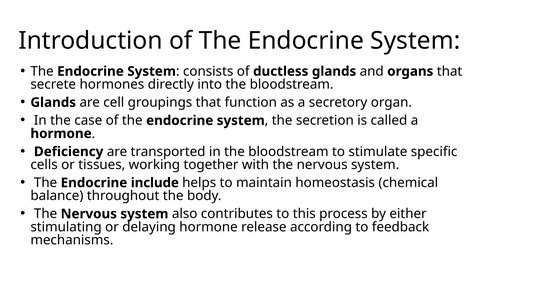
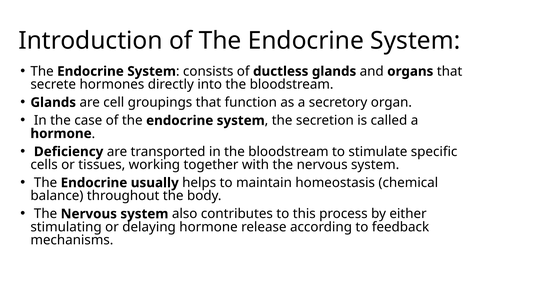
include: include -> usually
